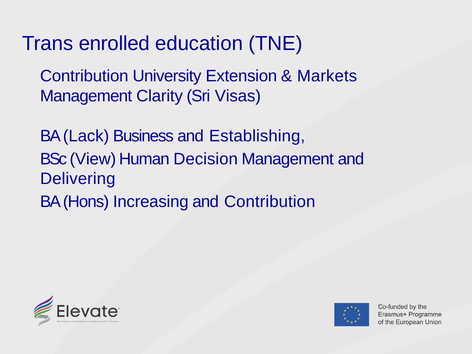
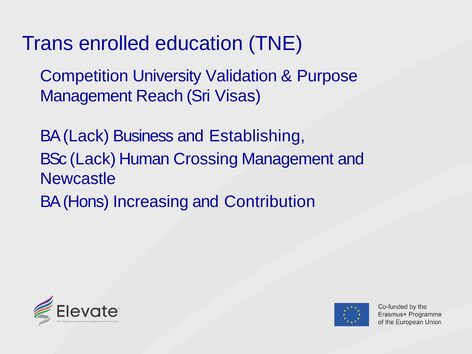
Contribution at (84, 76): Contribution -> Competition
Extension: Extension -> Validation
Markets: Markets -> Purpose
Clarity: Clarity -> Reach
BSc View: View -> Lack
Decision: Decision -> Crossing
Delivering: Delivering -> Newcastle
